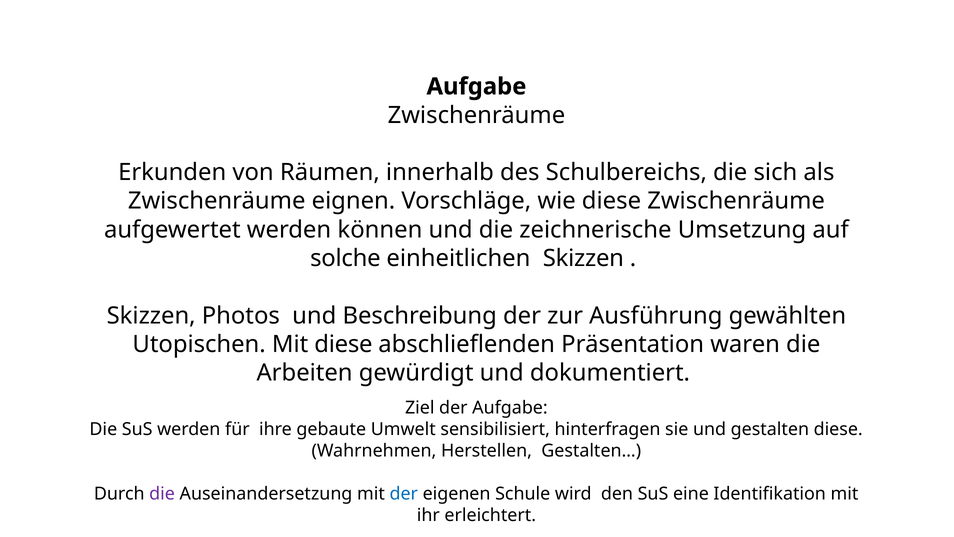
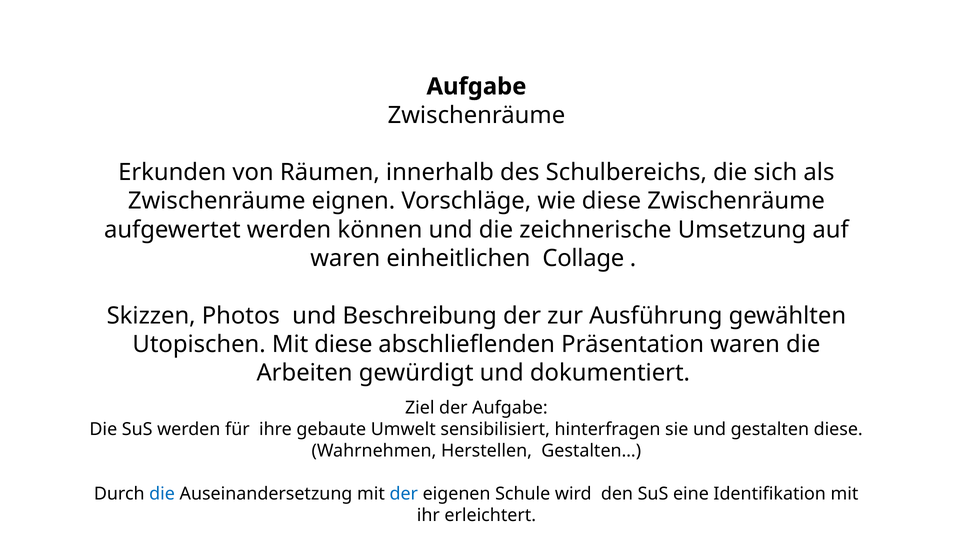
solche at (345, 258): solche -> waren
einheitlichen Skizzen: Skizzen -> Collage
die at (162, 493) colour: purple -> blue
